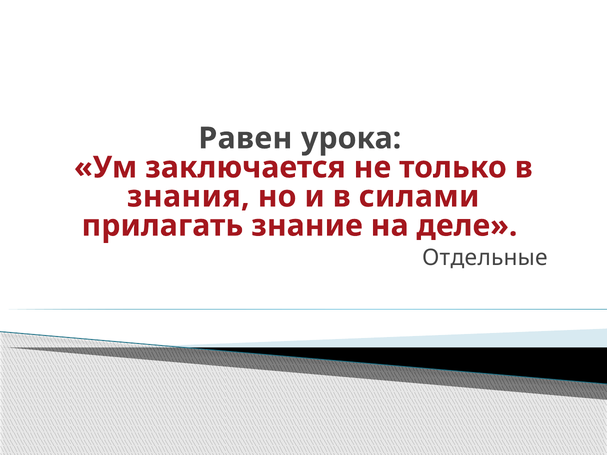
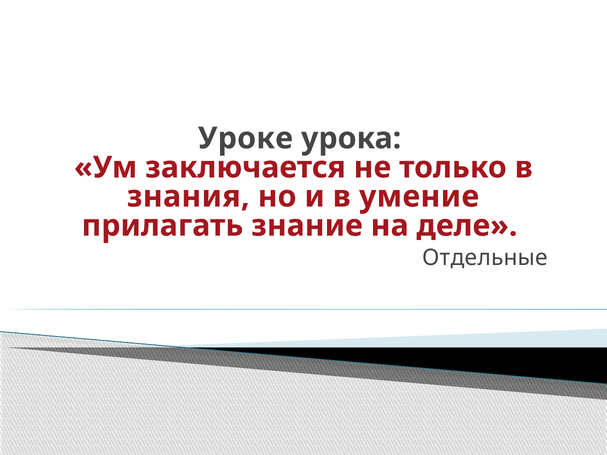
Равен: Равен -> Уроке
силами: силами -> умение
